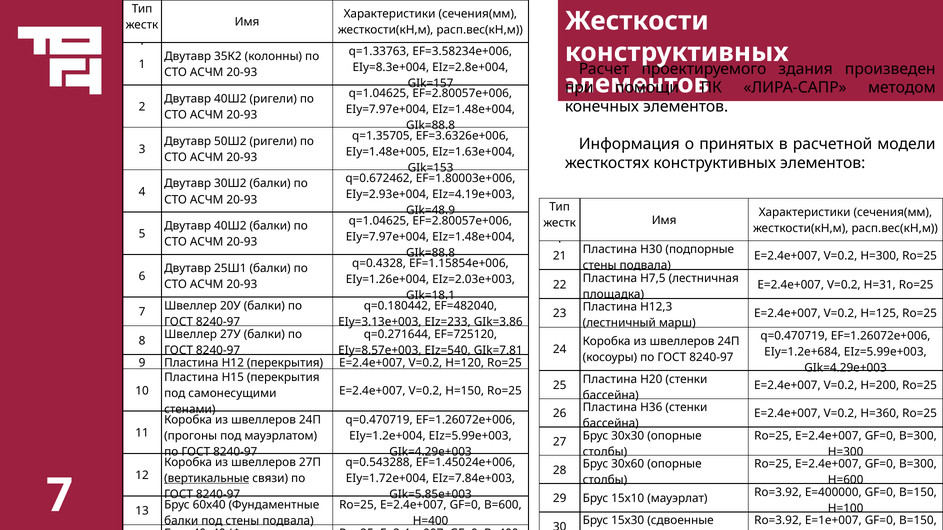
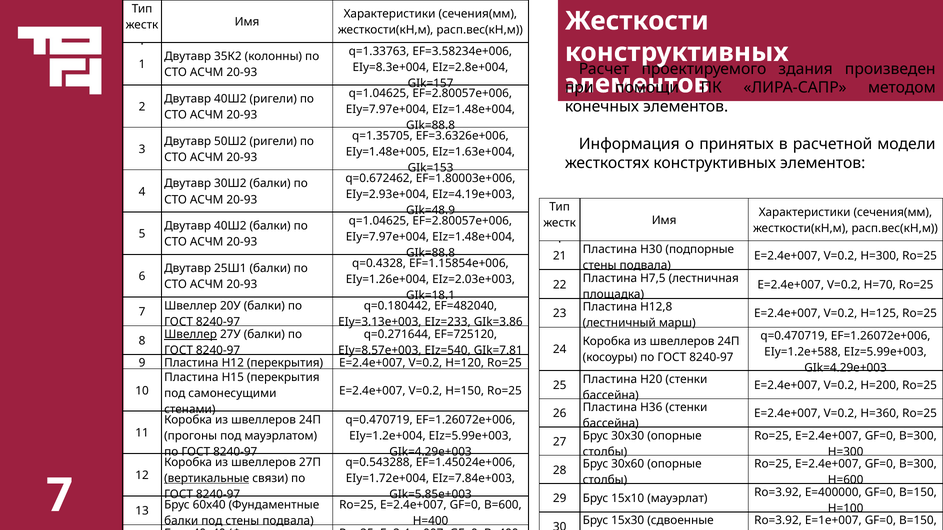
H=31: H=31 -> H=70
Н12,3: Н12,3 -> Н12,8
Швеллер at (191, 335) underline: none -> present
EIy=1.2e+684: EIy=1.2e+684 -> EIy=1.2e+588
